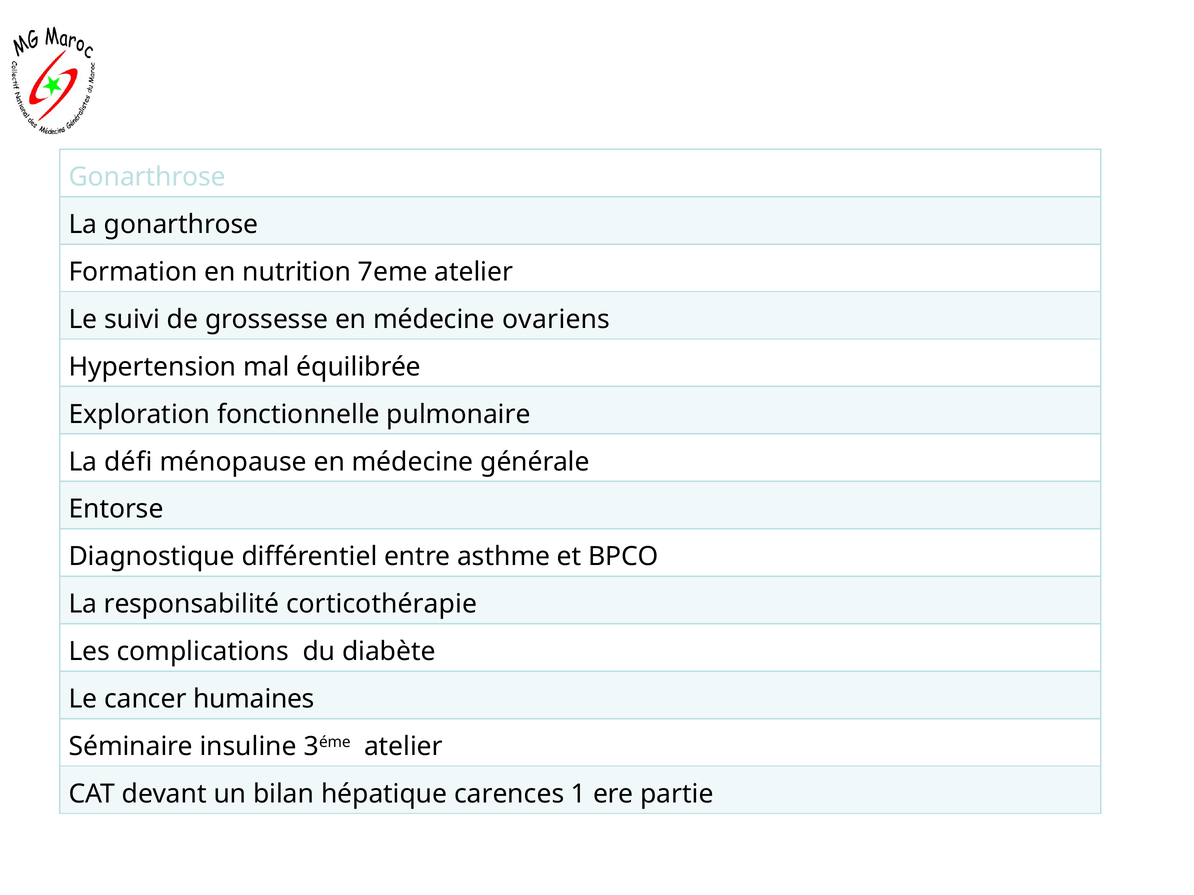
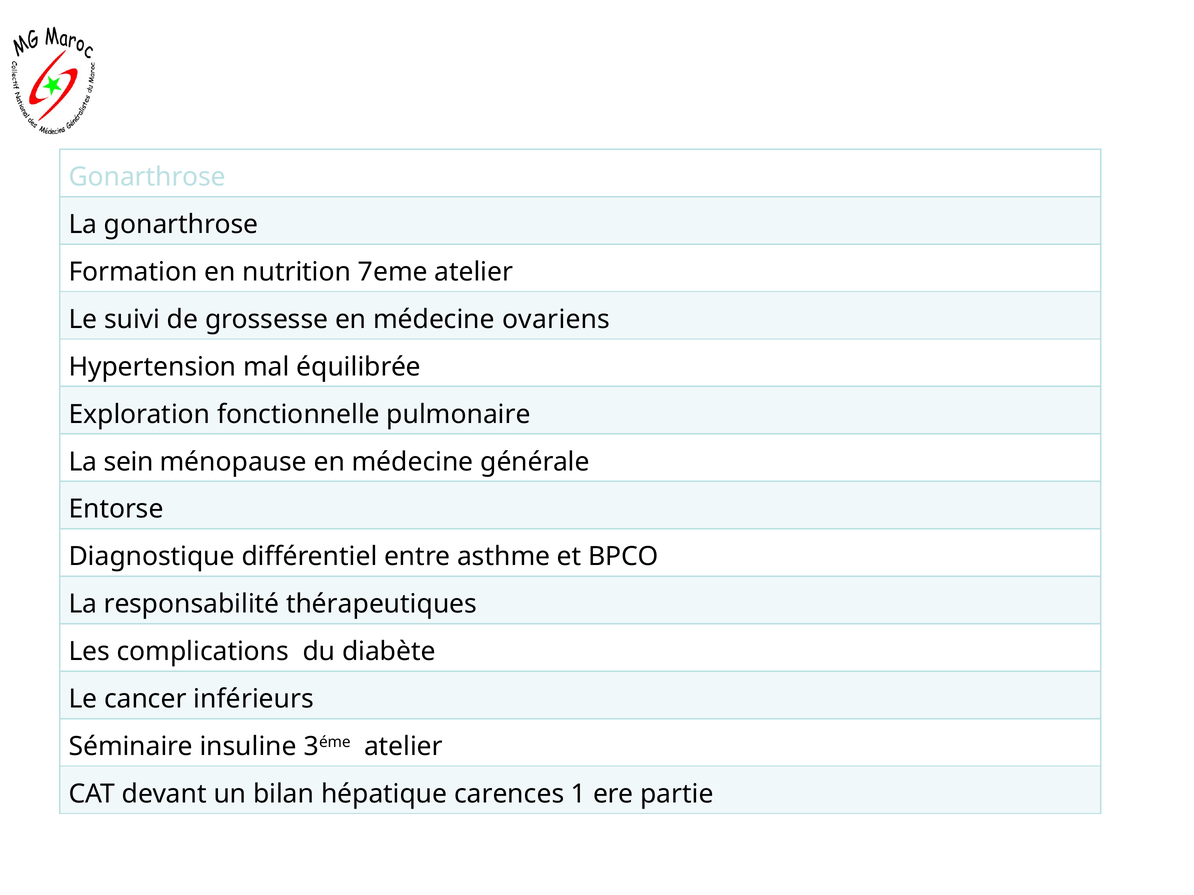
défi: défi -> sein
corticothérapie: corticothérapie -> thérapeutiques
humaines: humaines -> inférieurs
